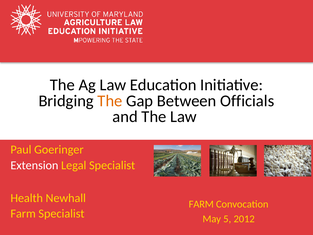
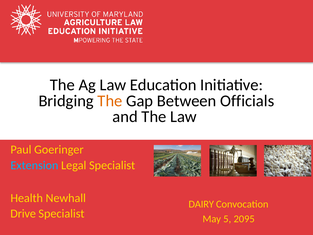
Extension colour: white -> light blue
FARM at (201, 204): FARM -> DAIRY
Farm at (23, 213): Farm -> Drive
2012: 2012 -> 2095
